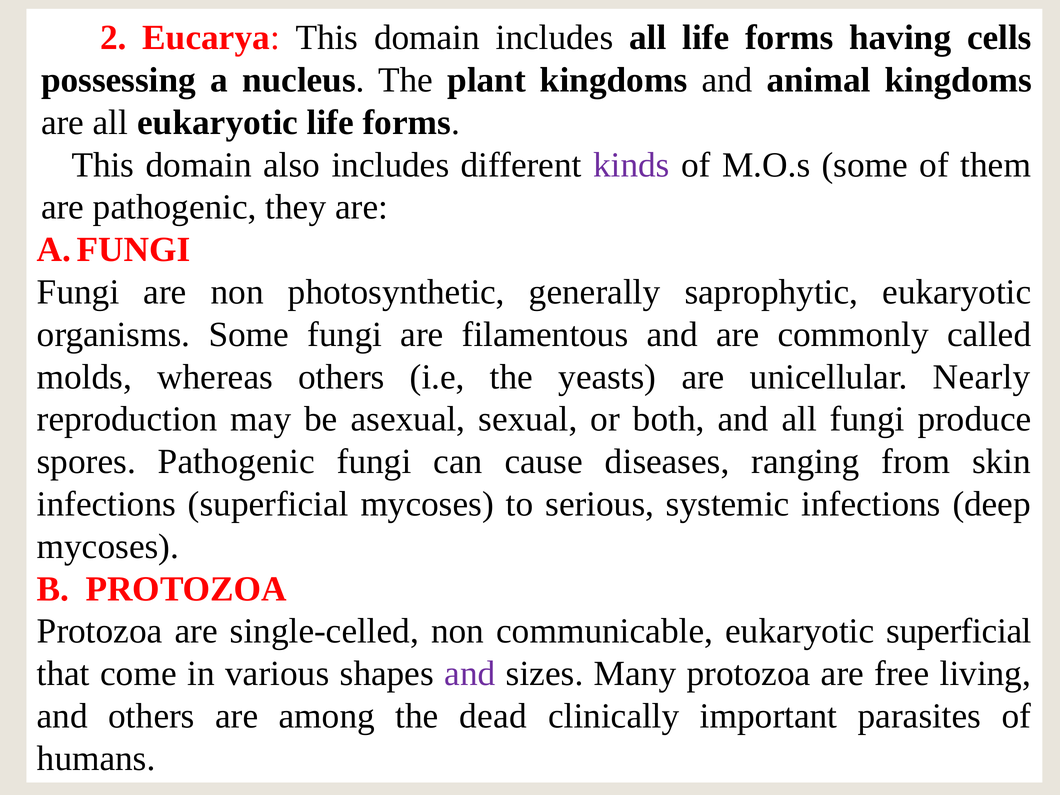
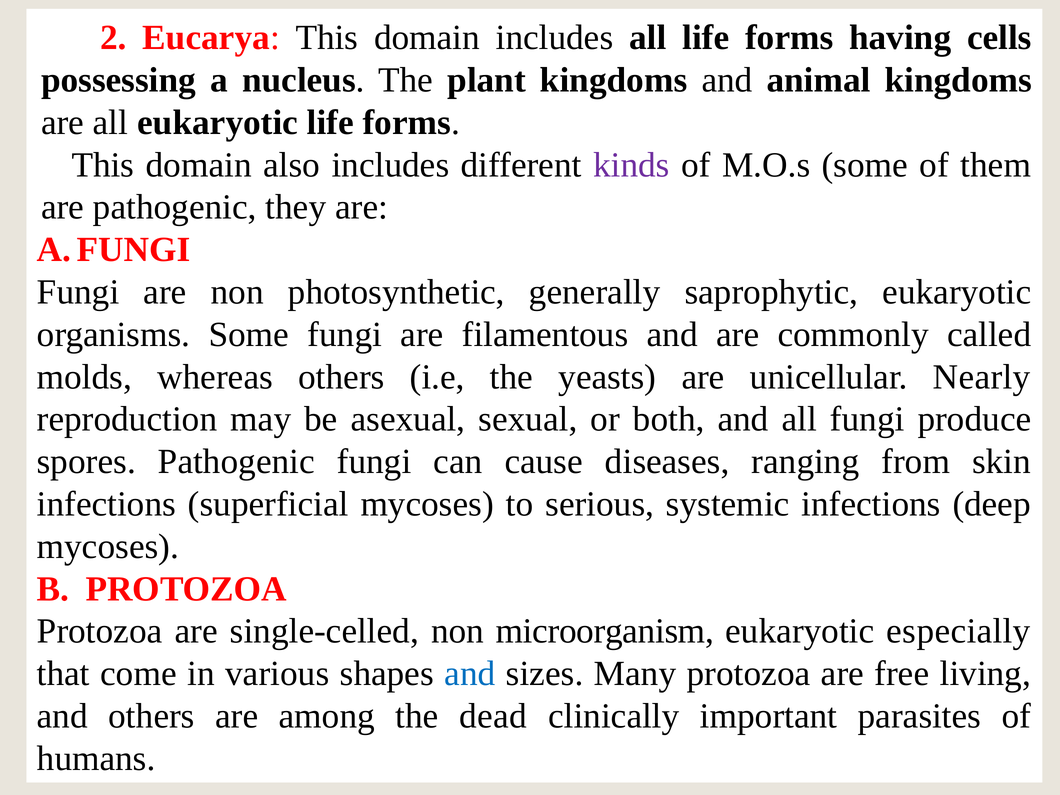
communicable: communicable -> microorganism
eukaryotic superficial: superficial -> especially
and at (470, 674) colour: purple -> blue
